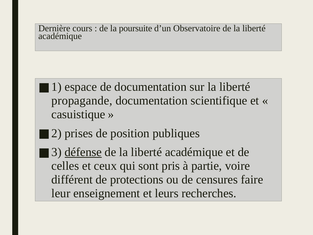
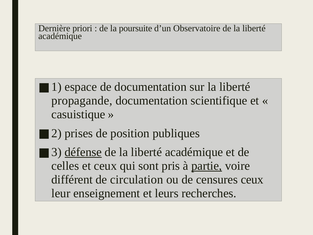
cours: cours -> priori
partie underline: none -> present
protections: protections -> circulation
censures faire: faire -> ceux
